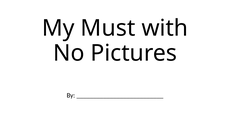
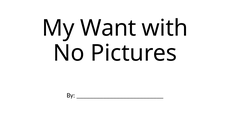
Must: Must -> Want
